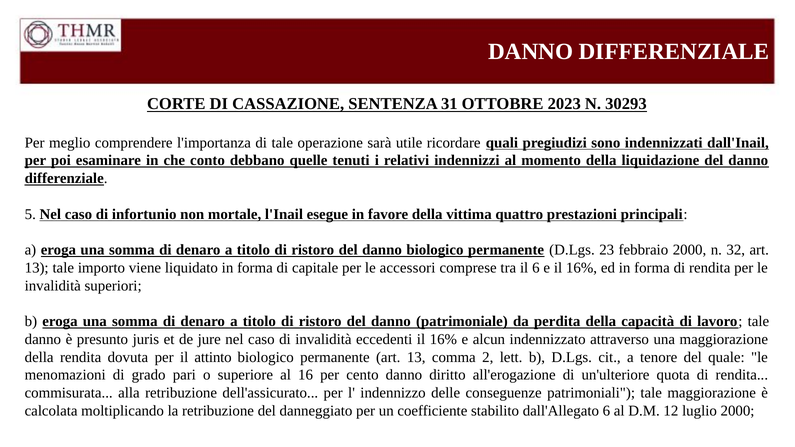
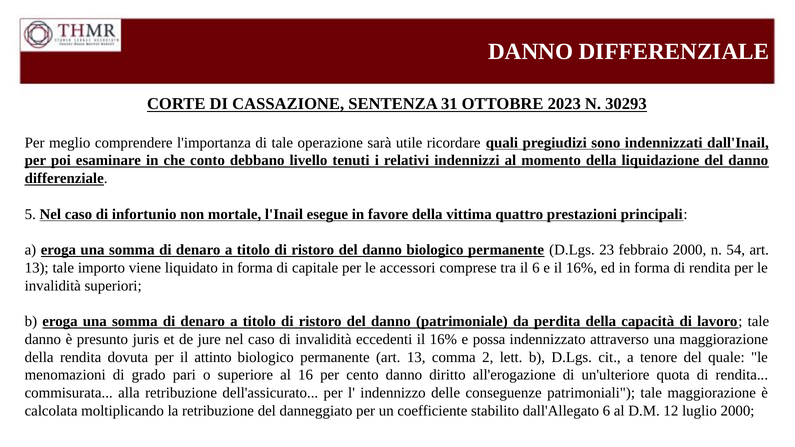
quelle: quelle -> livello
32: 32 -> 54
alcun: alcun -> possa
